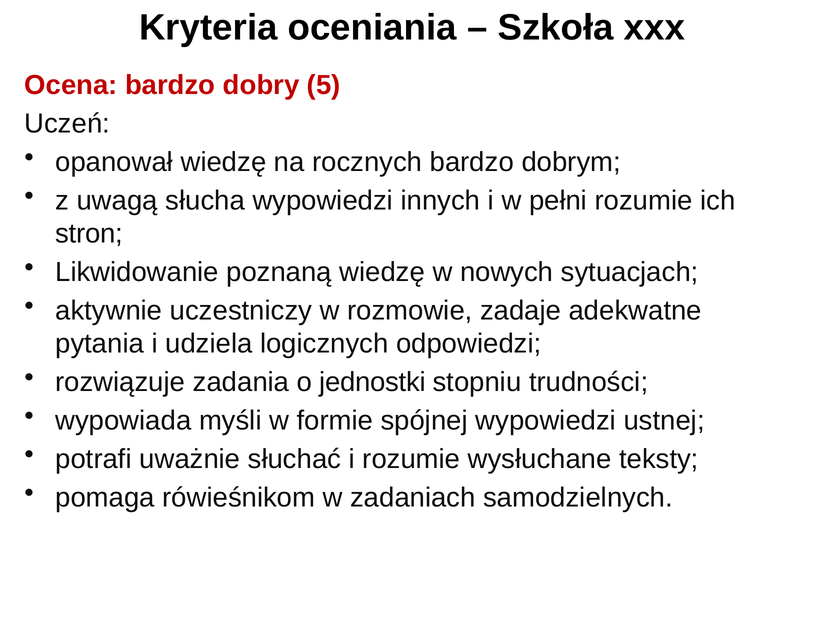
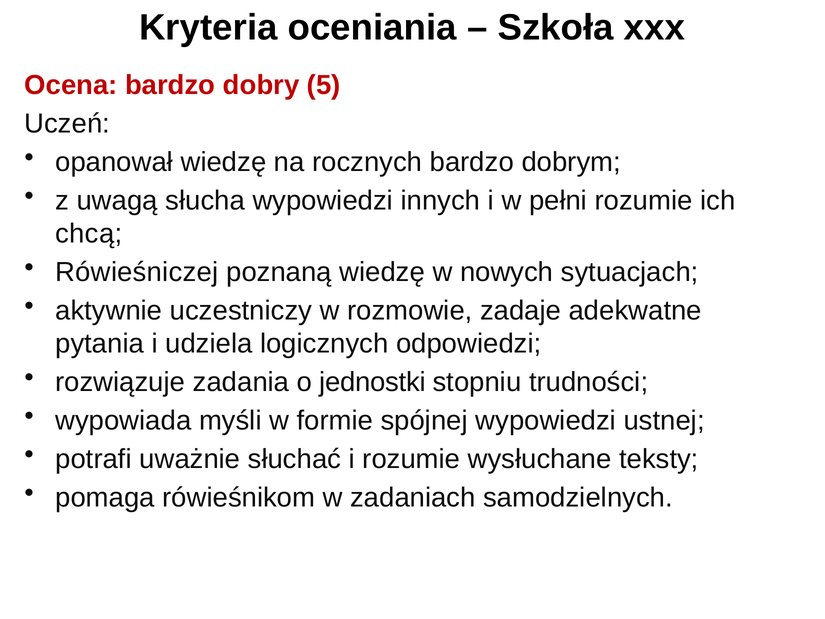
stron: stron -> chcą
Likwidowanie: Likwidowanie -> Rówieśniczej
